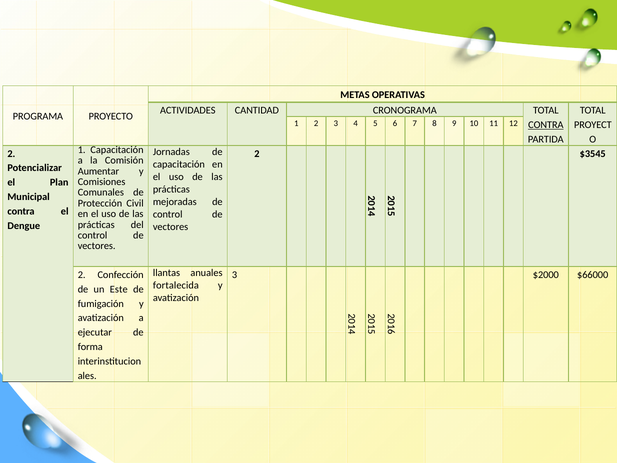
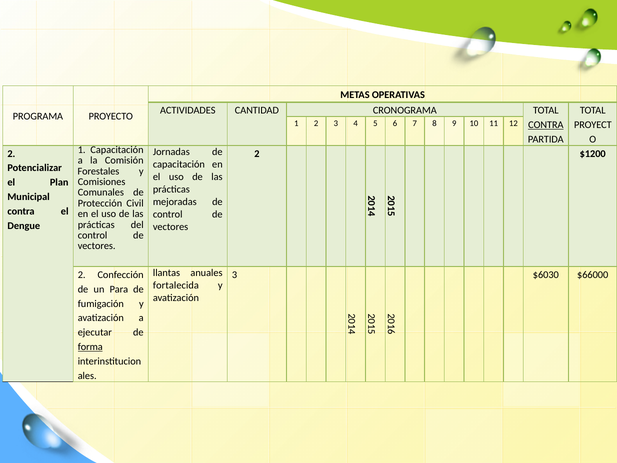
$3545: $3545 -> $1200
Aumentar: Aumentar -> Forestales
$2000: $2000 -> $6030
Este: Este -> Para
forma underline: none -> present
